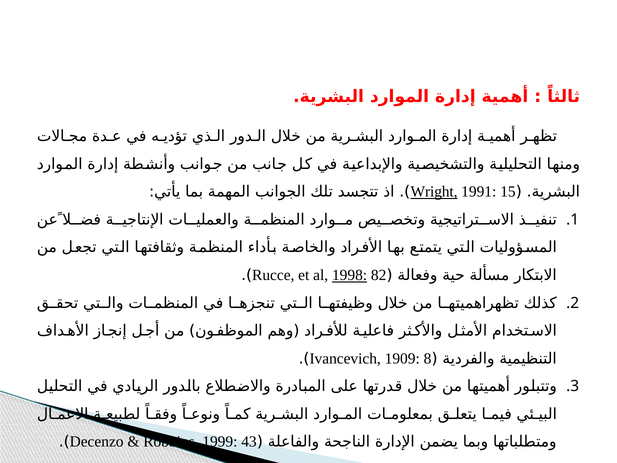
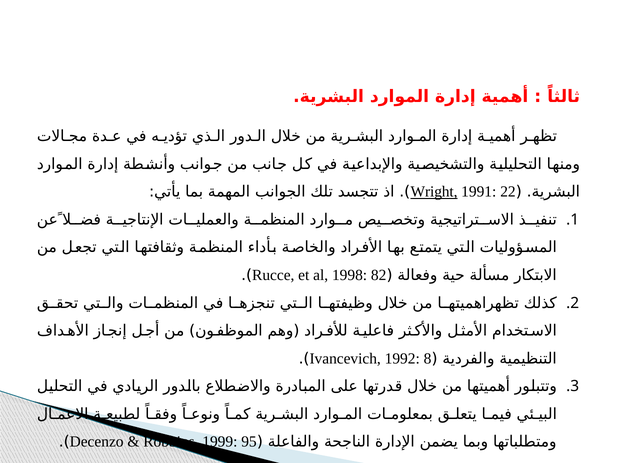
15: 15 -> 22
1998 underline: present -> none
1909: 1909 -> 1992
43: 43 -> 95
